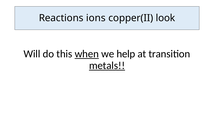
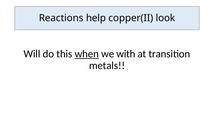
ions: ions -> help
help: help -> with
metals underline: present -> none
